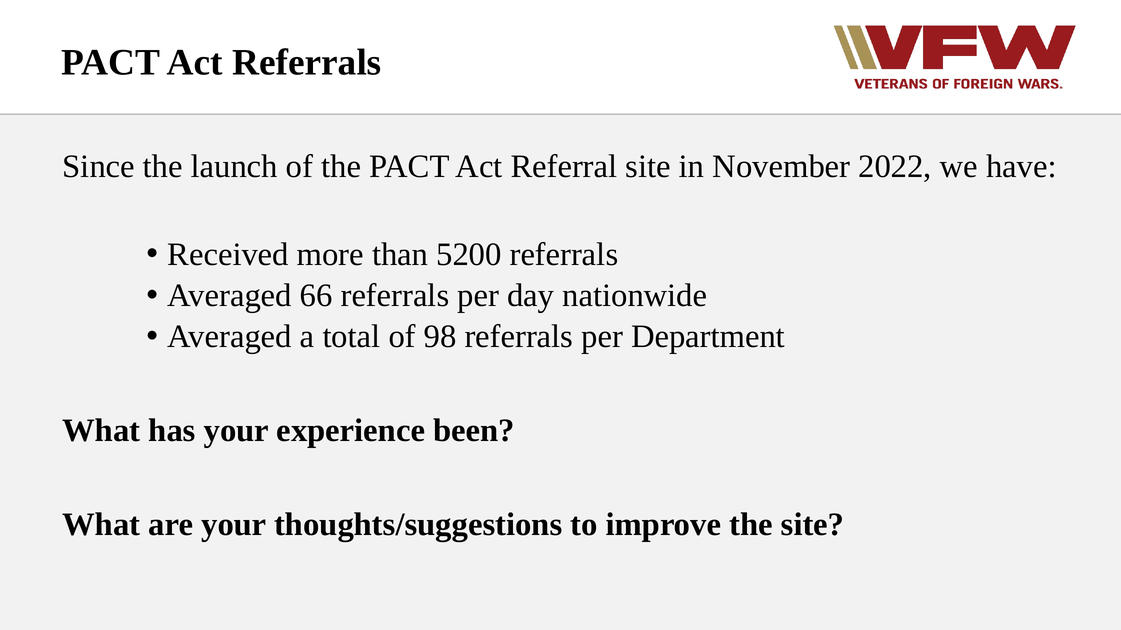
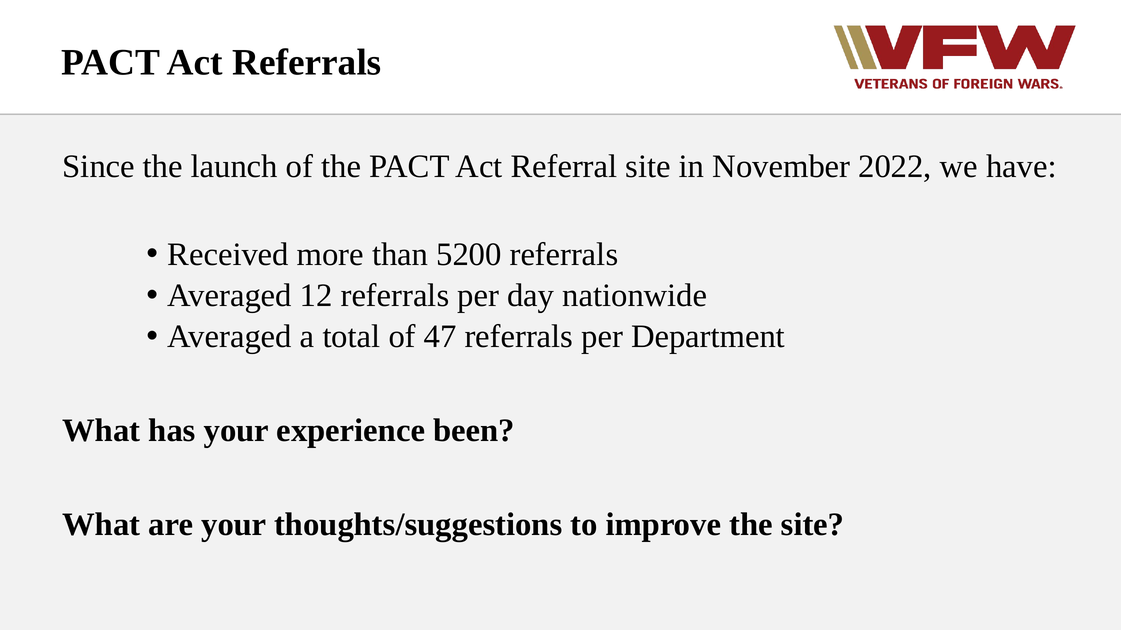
66: 66 -> 12
98: 98 -> 47
